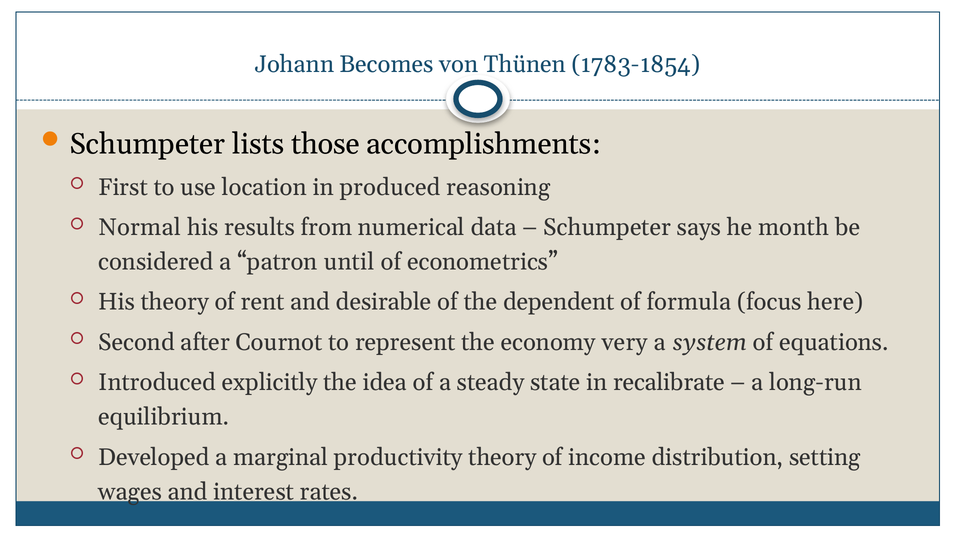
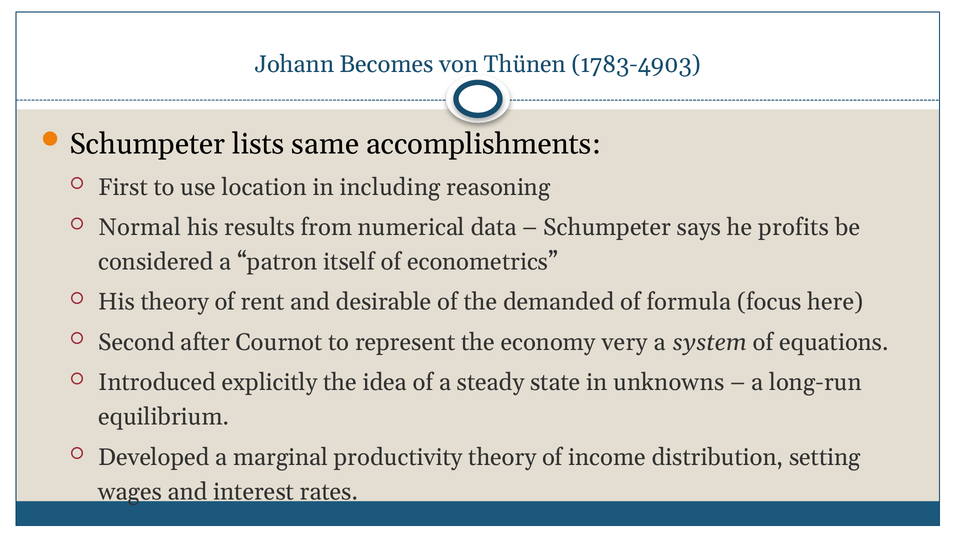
1783-1854: 1783-1854 -> 1783-4903
those: those -> same
produced: produced -> including
month: month -> profits
until: until -> itself
dependent: dependent -> demanded
recalibrate: recalibrate -> unknowns
